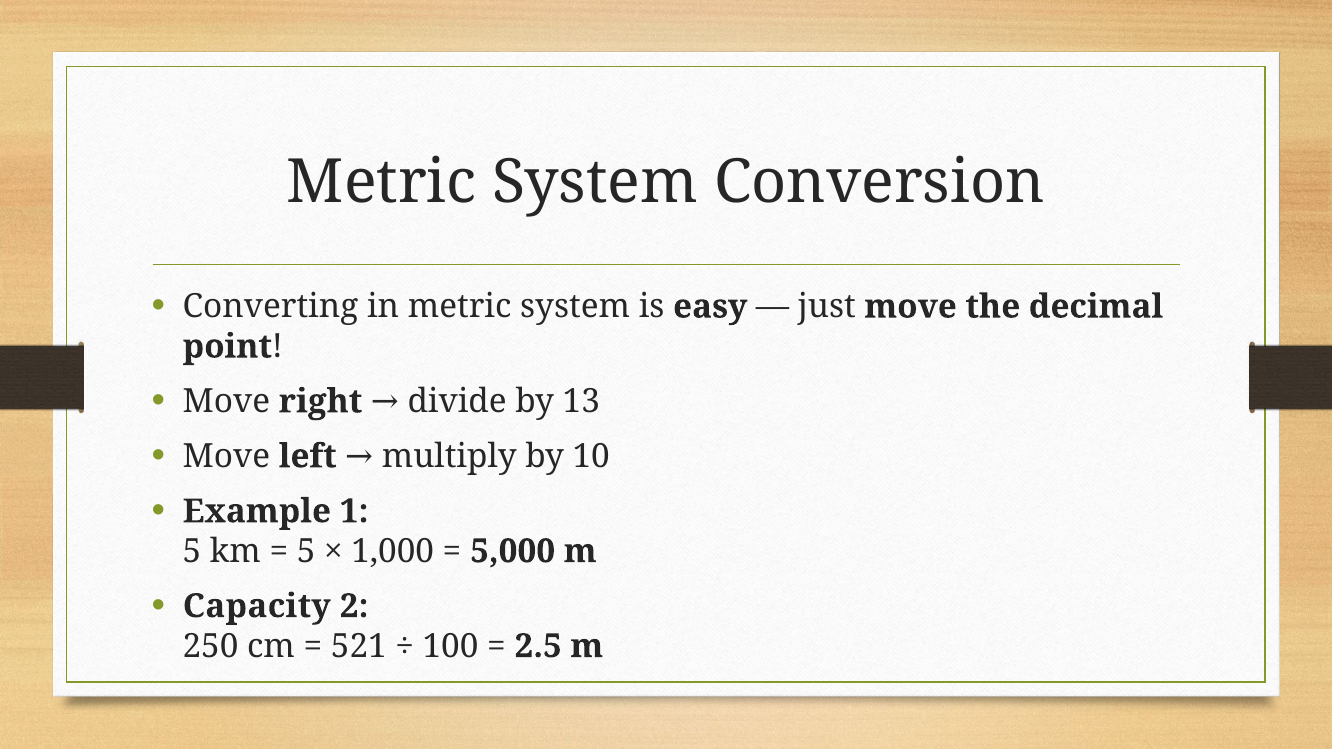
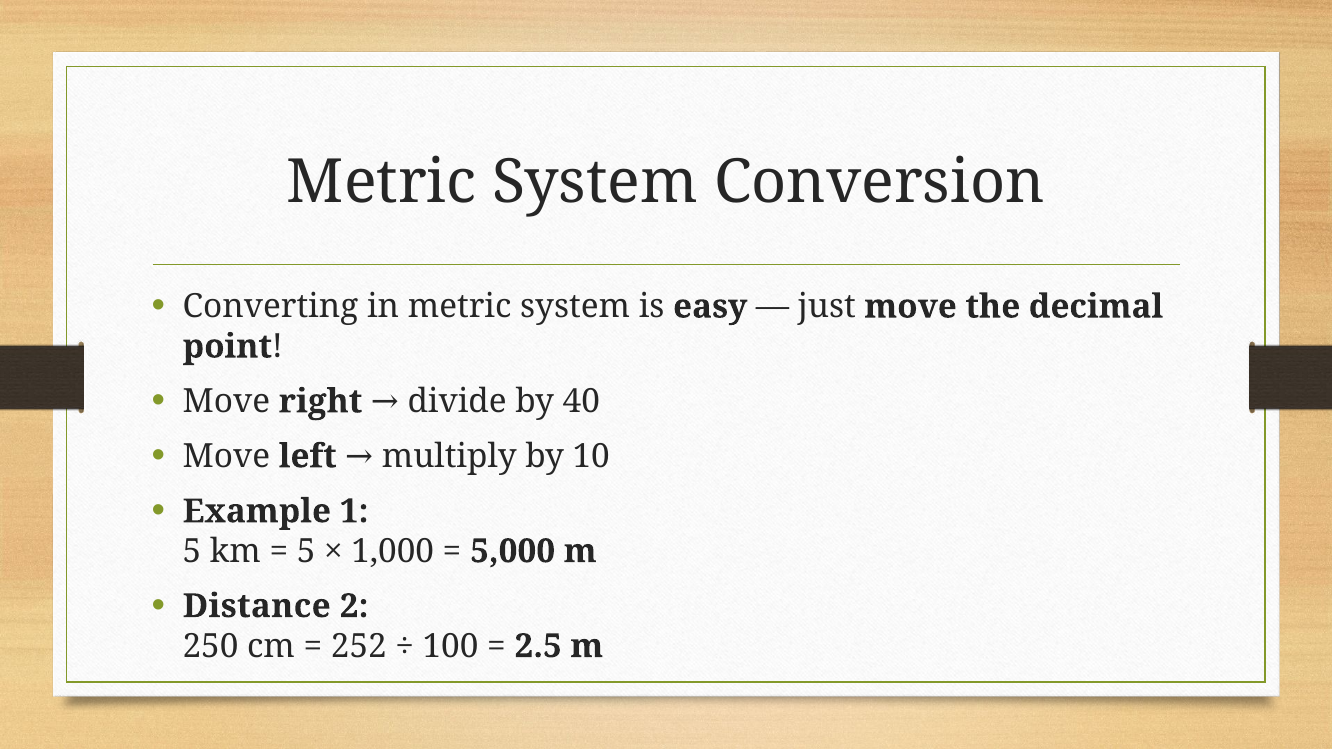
13: 13 -> 40
Capacity: Capacity -> Distance
521: 521 -> 252
